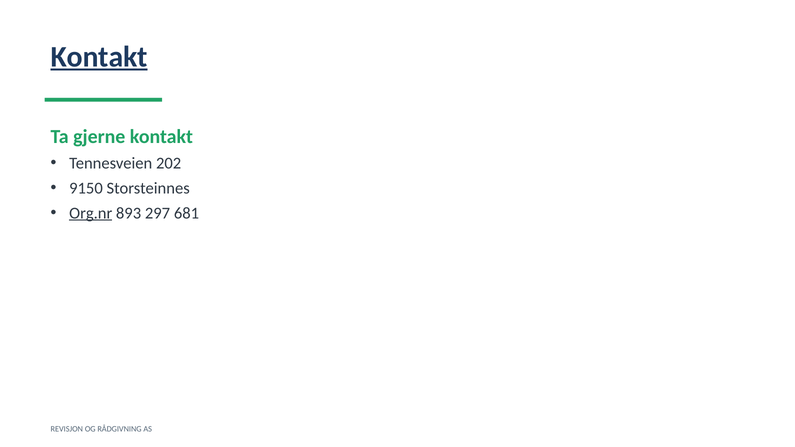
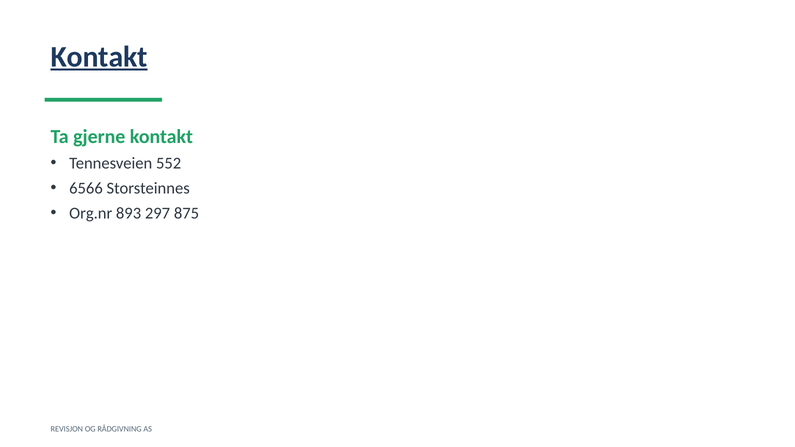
202: 202 -> 552
9150: 9150 -> 6566
Org.nr underline: present -> none
681: 681 -> 875
